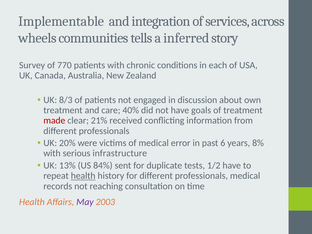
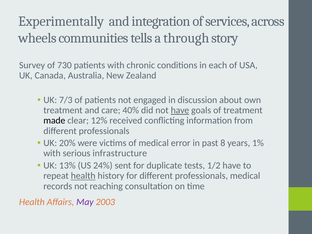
Implementable: Implementable -> Experimentally
inferred: inferred -> through
770: 770 -> 730
8/3: 8/3 -> 7/3
have at (180, 110) underline: none -> present
made colour: red -> black
21%: 21% -> 12%
6: 6 -> 8
8%: 8% -> 1%
84%: 84% -> 24%
